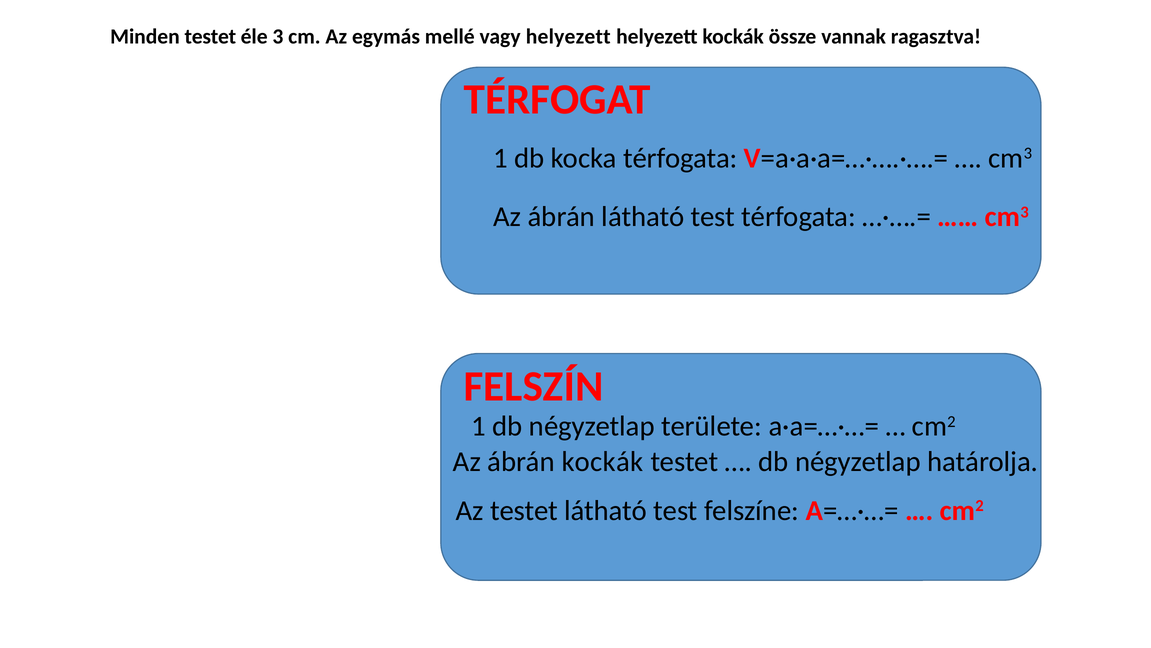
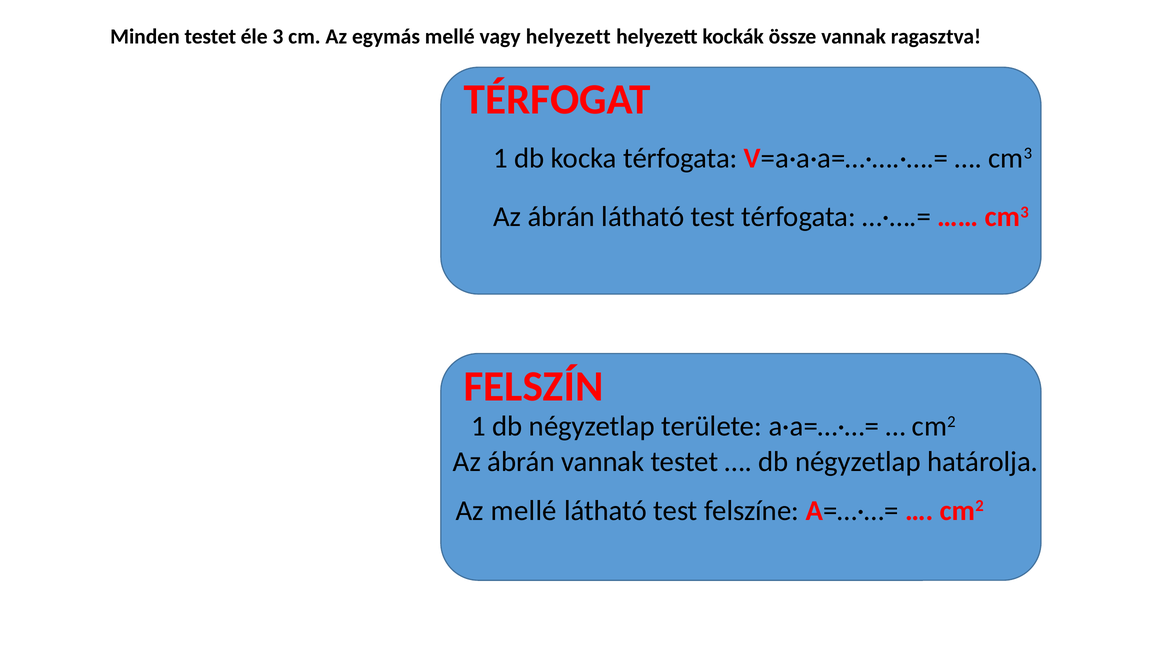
ábrán kockák: kockák -> vannak
Az testet: testet -> mellé
